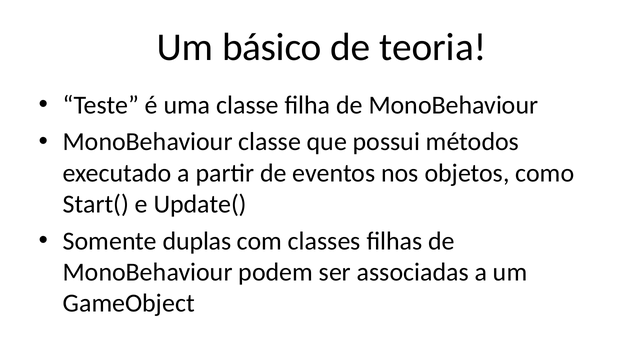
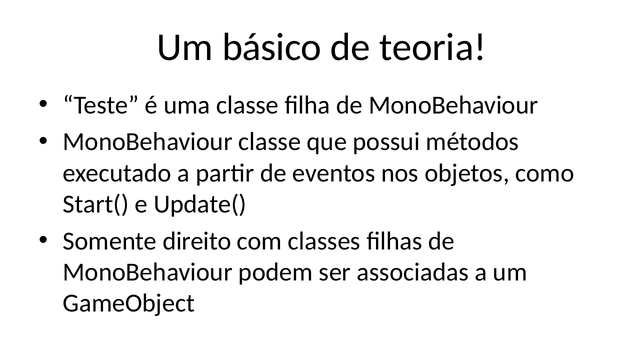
duplas: duplas -> direito
